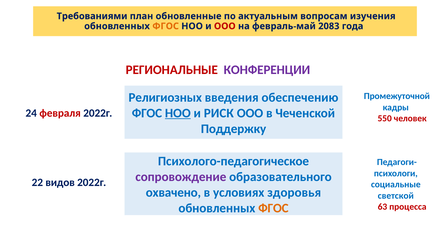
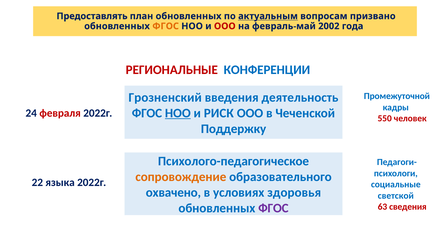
Требованиями: Требованиями -> Предоставлять
план обновленные: обновленные -> обновленных
актуальным underline: none -> present
изучения: изучения -> призвано
2083: 2083 -> 2002
КОНФЕРЕНЦИИ colour: purple -> blue
Религиозных: Религиозных -> Грозненский
обеспечению: обеспечению -> деятельность
сопровождение colour: purple -> orange
видов: видов -> языка
ФГОС at (273, 208) colour: orange -> purple
процесса: процесса -> сведения
